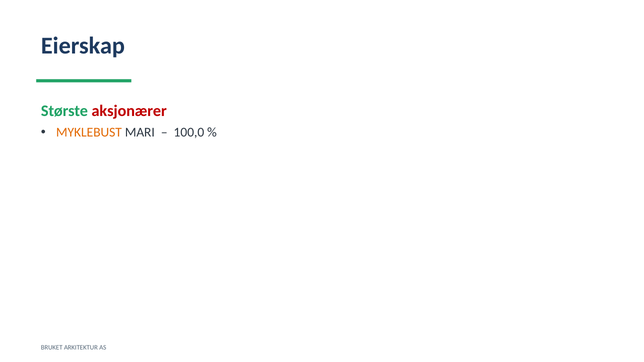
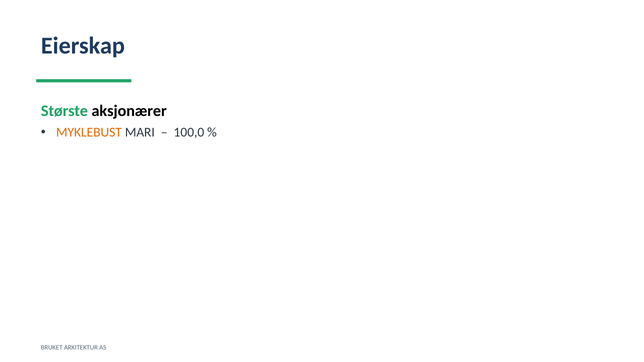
aksjonærer colour: red -> black
